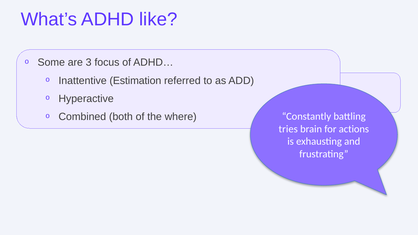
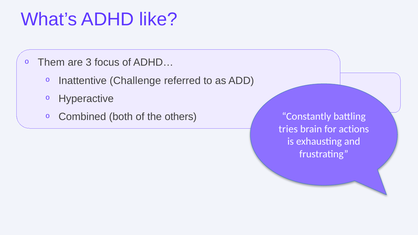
Some: Some -> Them
Estimation: Estimation -> Challenge
where: where -> others
